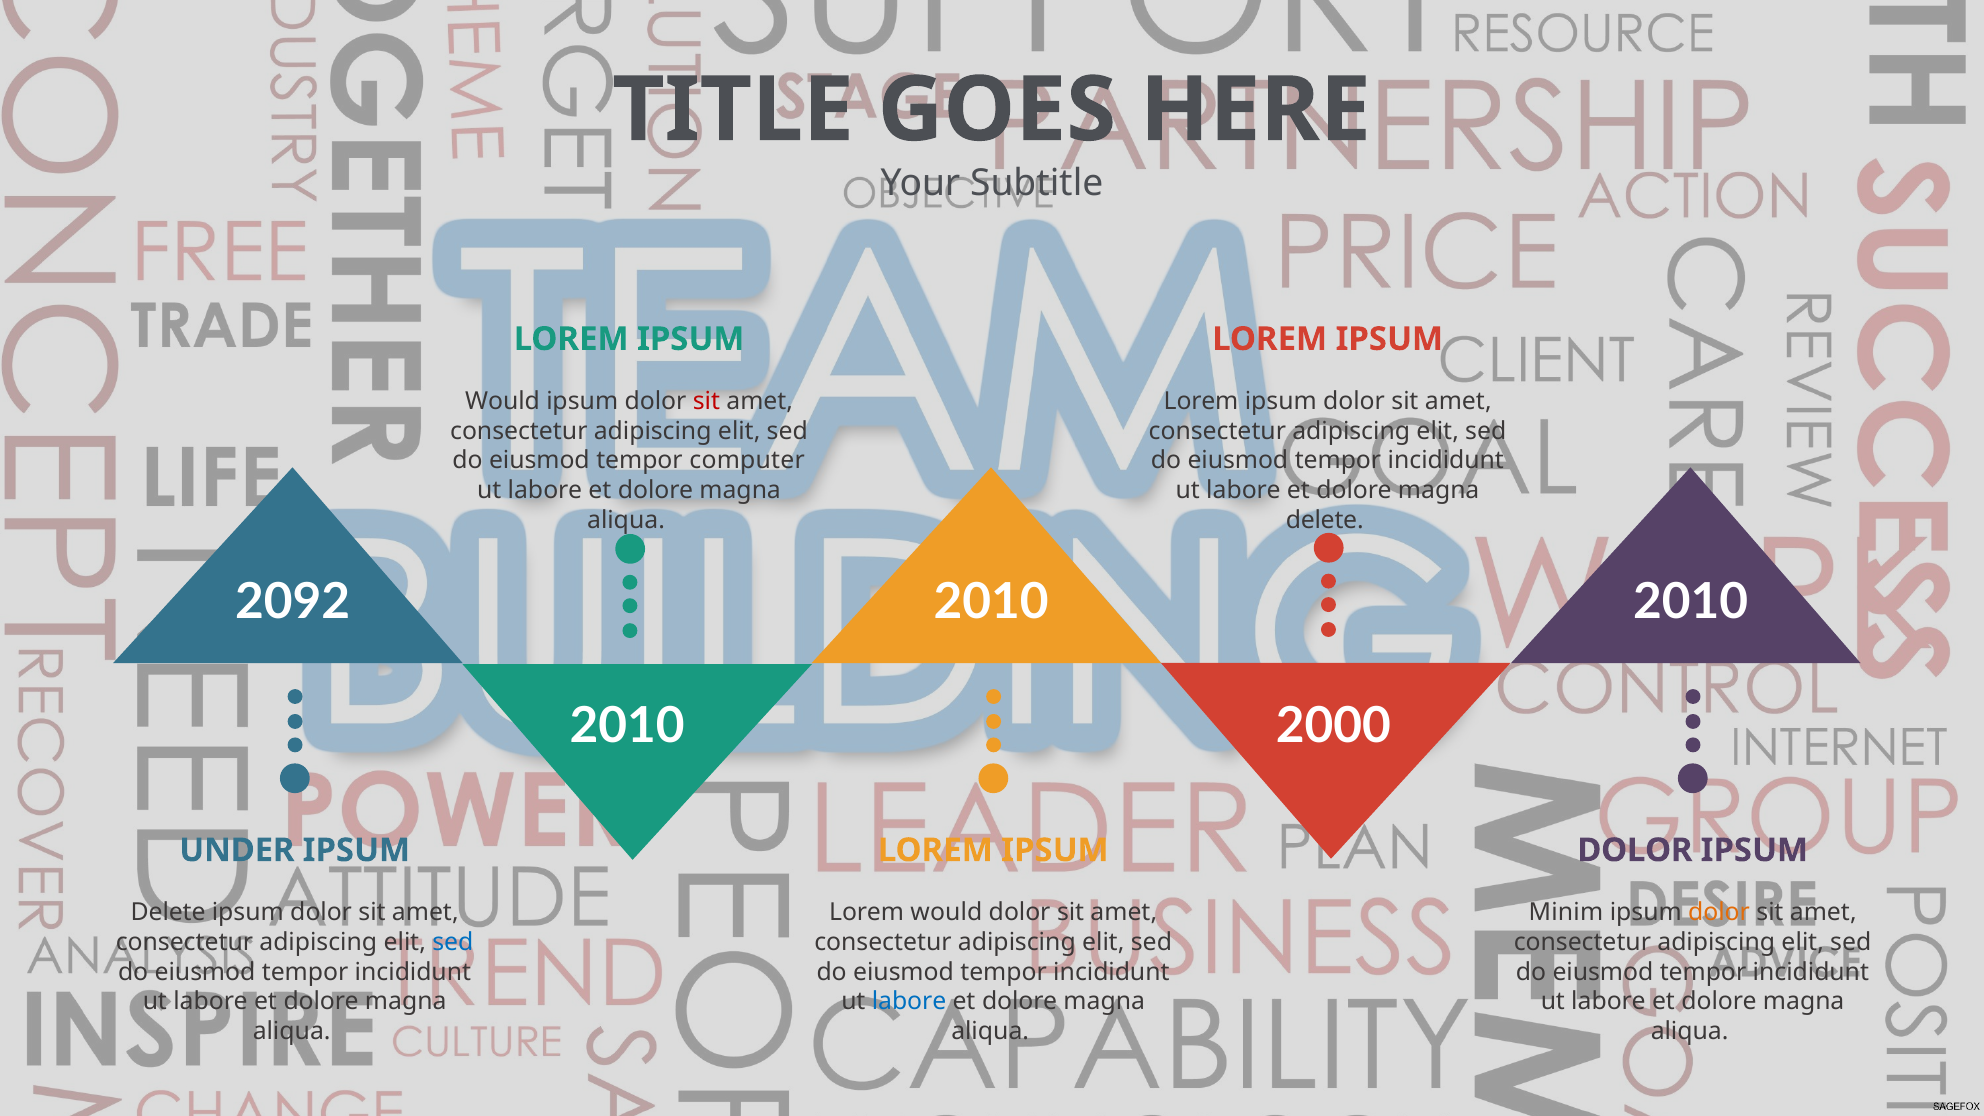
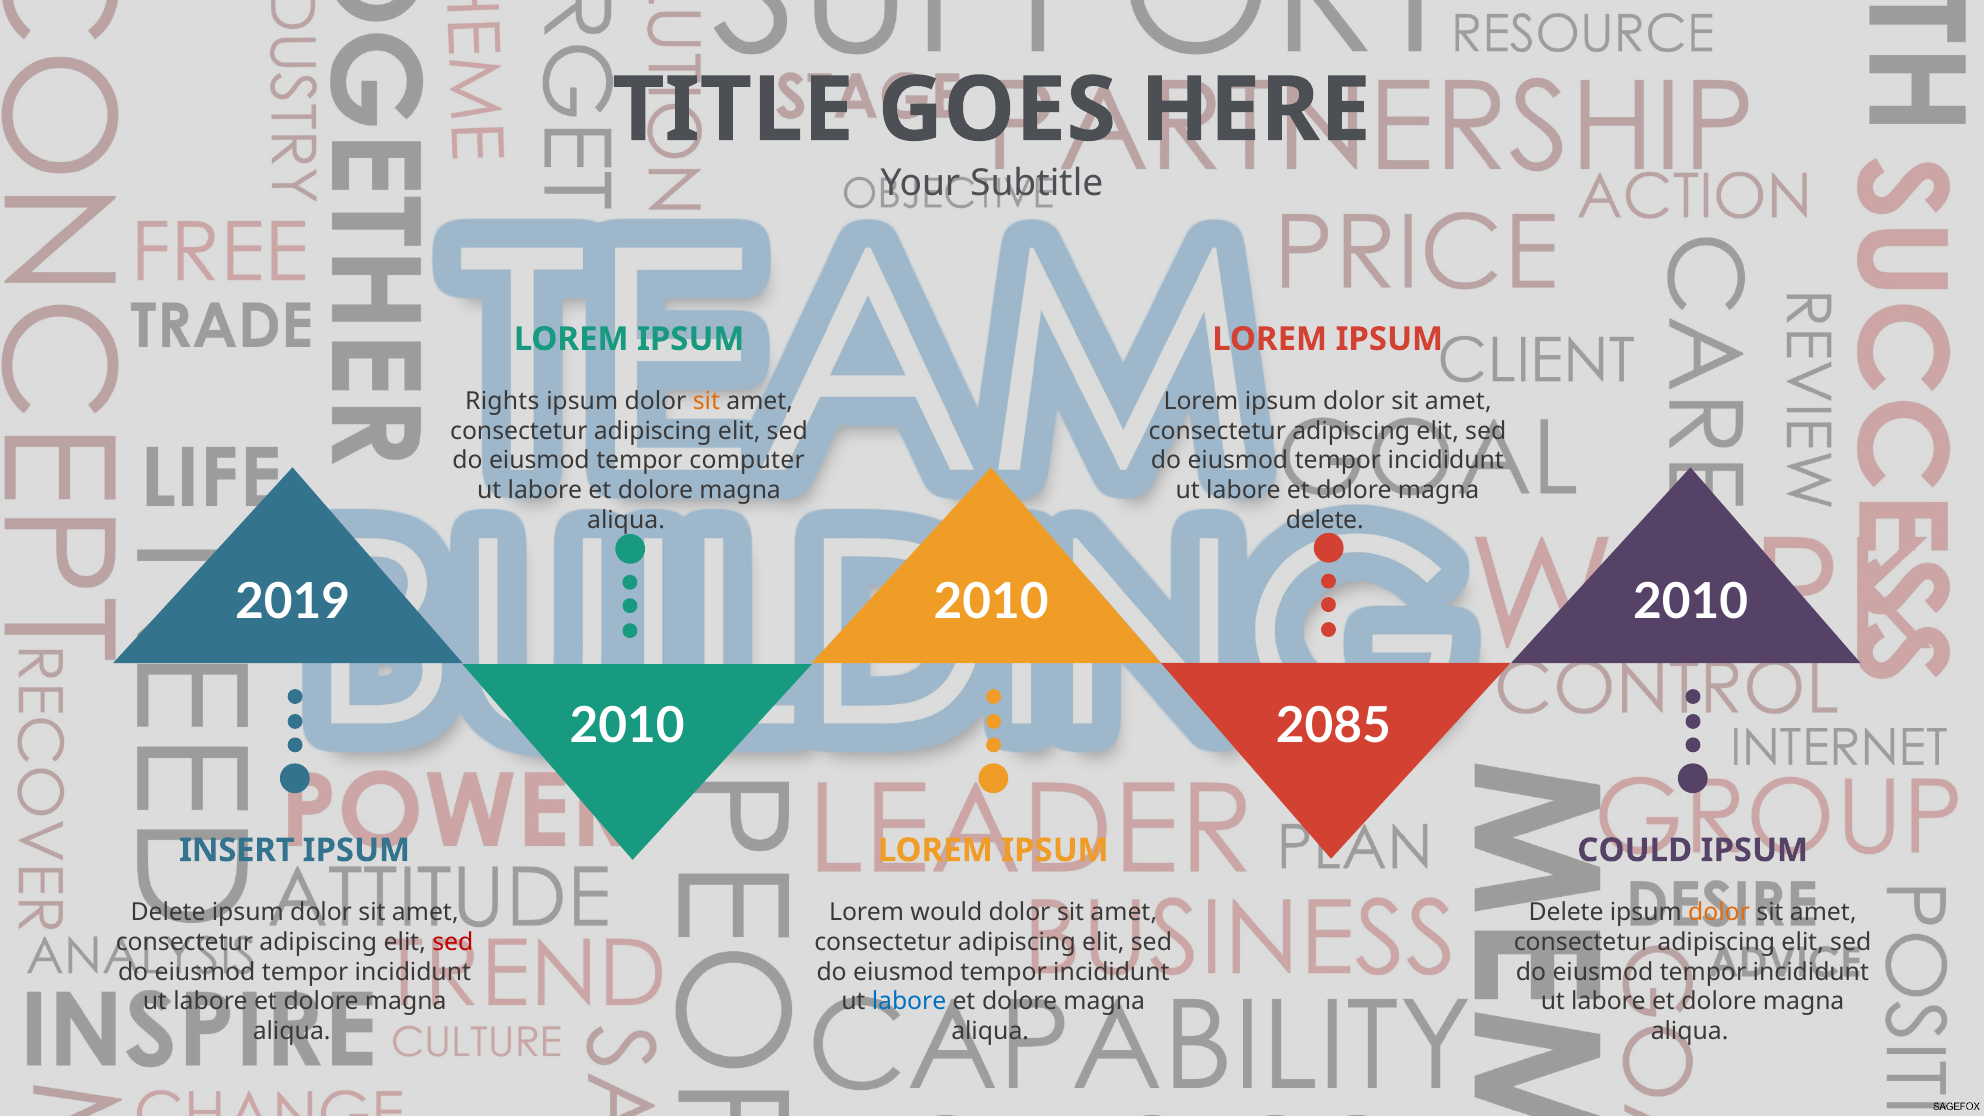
Would at (502, 401): Would -> Rights
sit at (706, 401) colour: red -> orange
2092: 2092 -> 2019
2000: 2000 -> 2085
UNDER: UNDER -> INSERT
DOLOR at (1635, 850): DOLOR -> COULD
Minim at (1566, 912): Minim -> Delete
sed at (453, 942) colour: blue -> red
